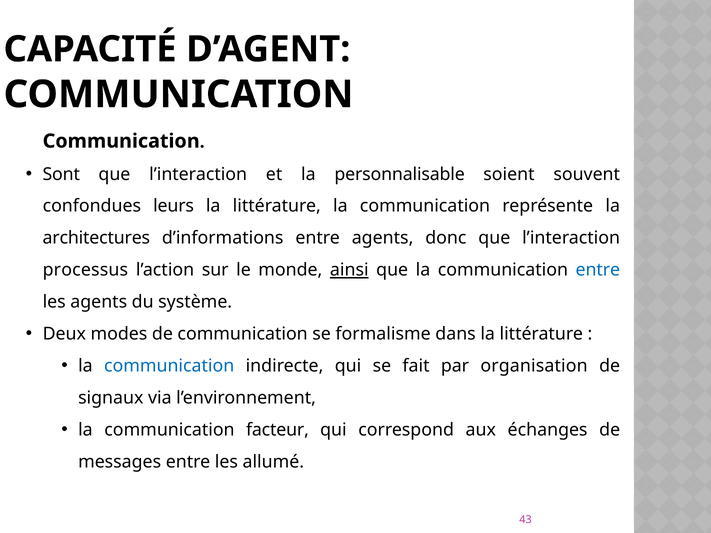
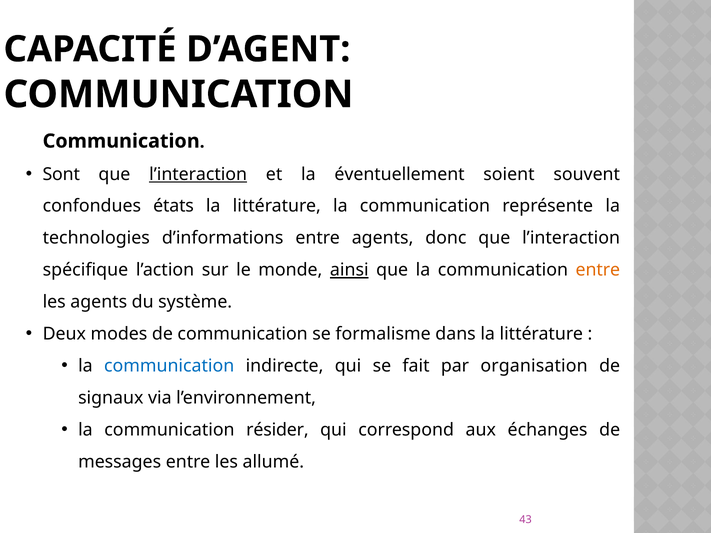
l’interaction at (198, 174) underline: none -> present
personnalisable: personnalisable -> éventuellement
leurs: leurs -> états
architectures: architectures -> technologies
processus: processus -> spécifique
entre at (598, 270) colour: blue -> orange
facteur: facteur -> résider
